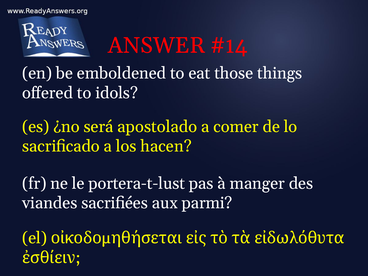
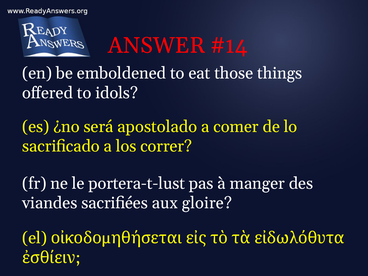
hacen: hacen -> correr
parmi: parmi -> gloire
